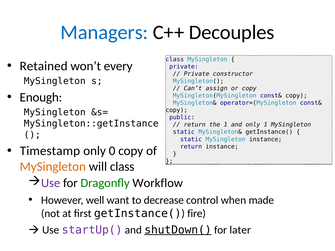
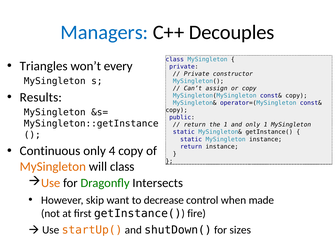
Retained: Retained -> Triangles
Enough: Enough -> Results
Timestamp: Timestamp -> Continuous
0: 0 -> 4
Use at (51, 183) colour: purple -> orange
Workflow: Workflow -> Intersects
well: well -> skip
startUp( colour: purple -> orange
shutDown( underline: present -> none
later: later -> sizes
